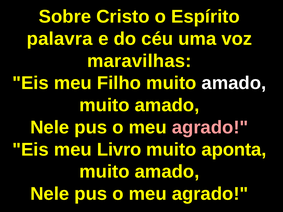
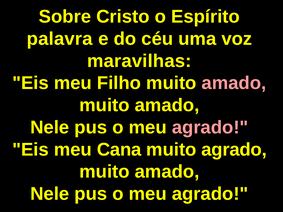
amado at (234, 83) colour: white -> pink
Livro: Livro -> Cana
muito aponta: aponta -> agrado
